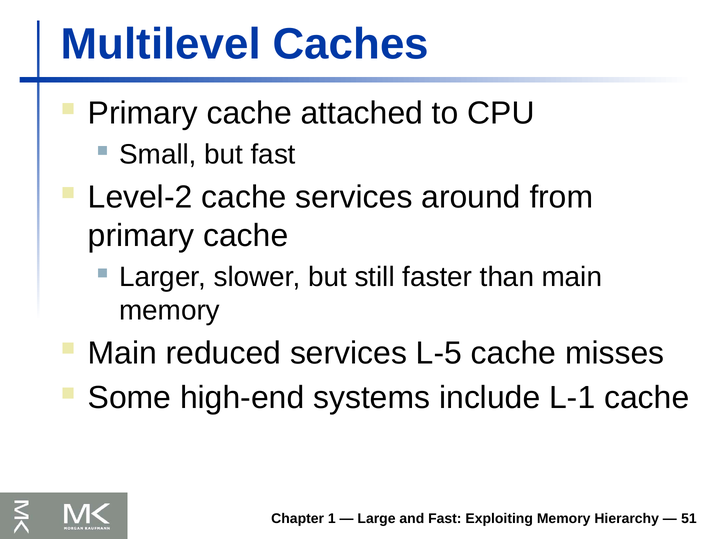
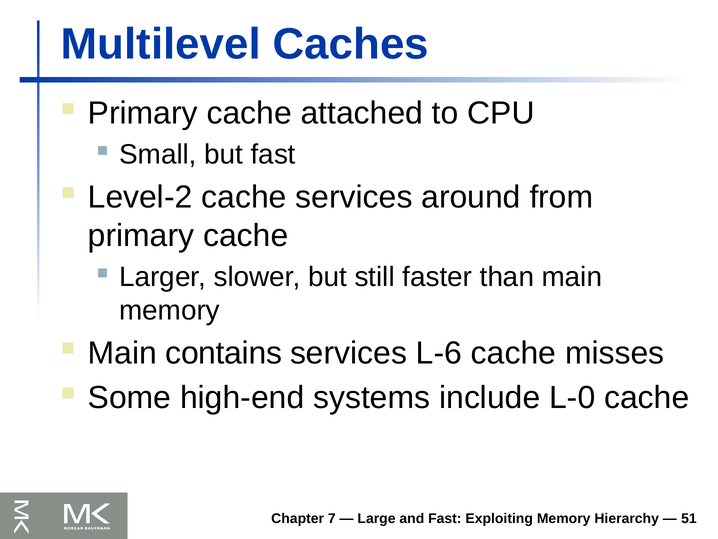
reduced: reduced -> contains
L-5: L-5 -> L-6
L-1: L-1 -> L-0
1: 1 -> 7
